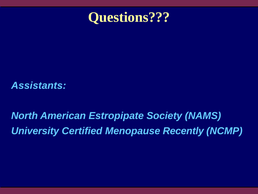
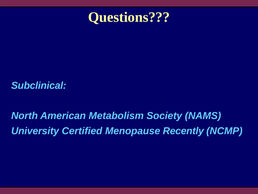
Assistants: Assistants -> Subclinical
Estropipate: Estropipate -> Metabolism
